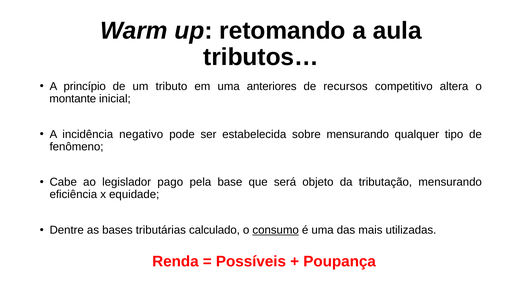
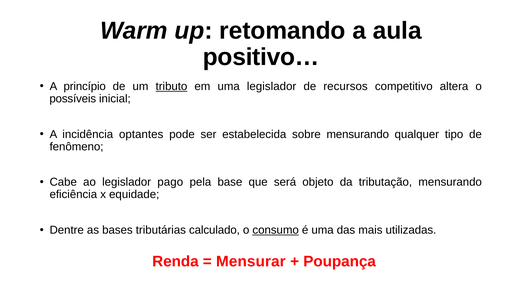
tributos…: tributos… -> positivo…
tributo underline: none -> present
uma anteriores: anteriores -> legislador
montante: montante -> possíveis
negativo: negativo -> optantes
Possíveis: Possíveis -> Mensurar
